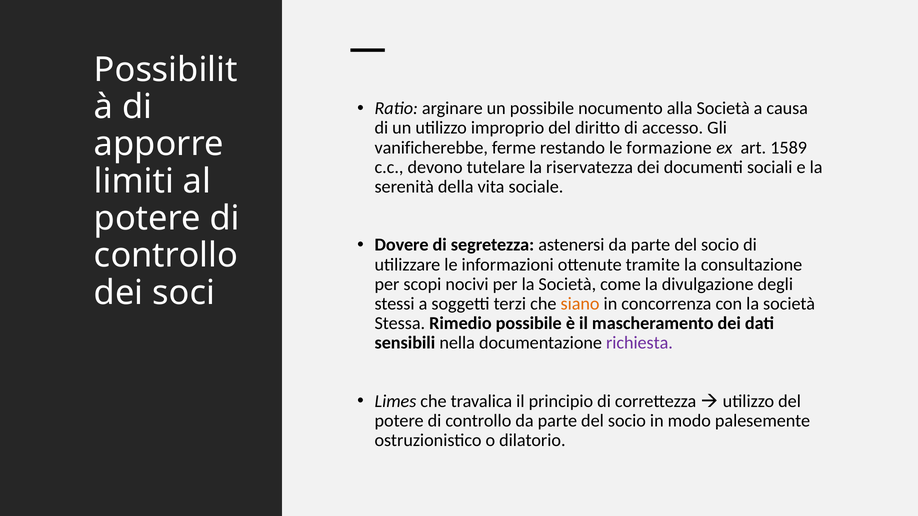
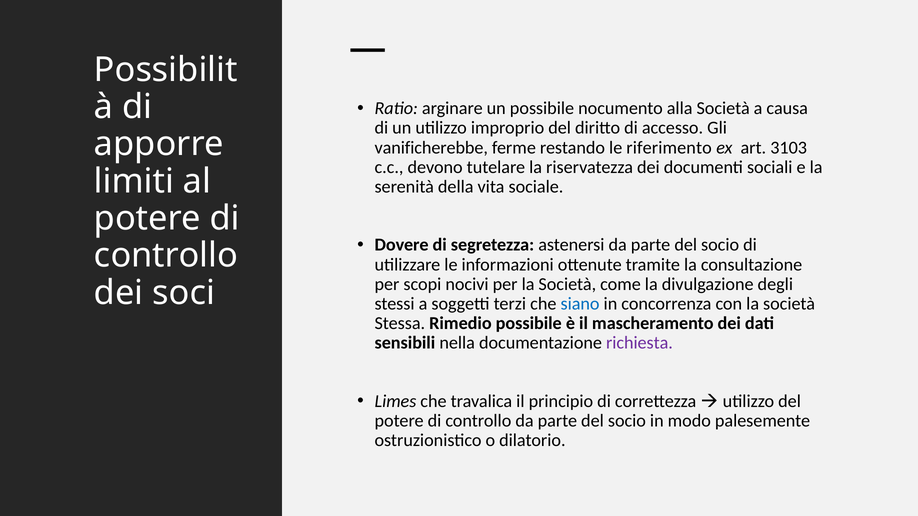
formazione: formazione -> riferimento
1589: 1589 -> 3103
siano colour: orange -> blue
